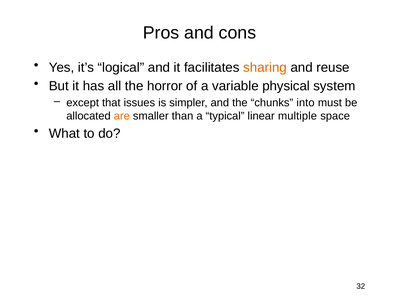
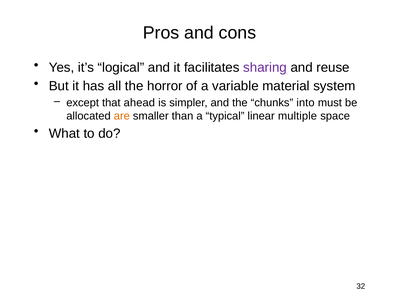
sharing colour: orange -> purple
physical: physical -> material
issues: issues -> ahead
